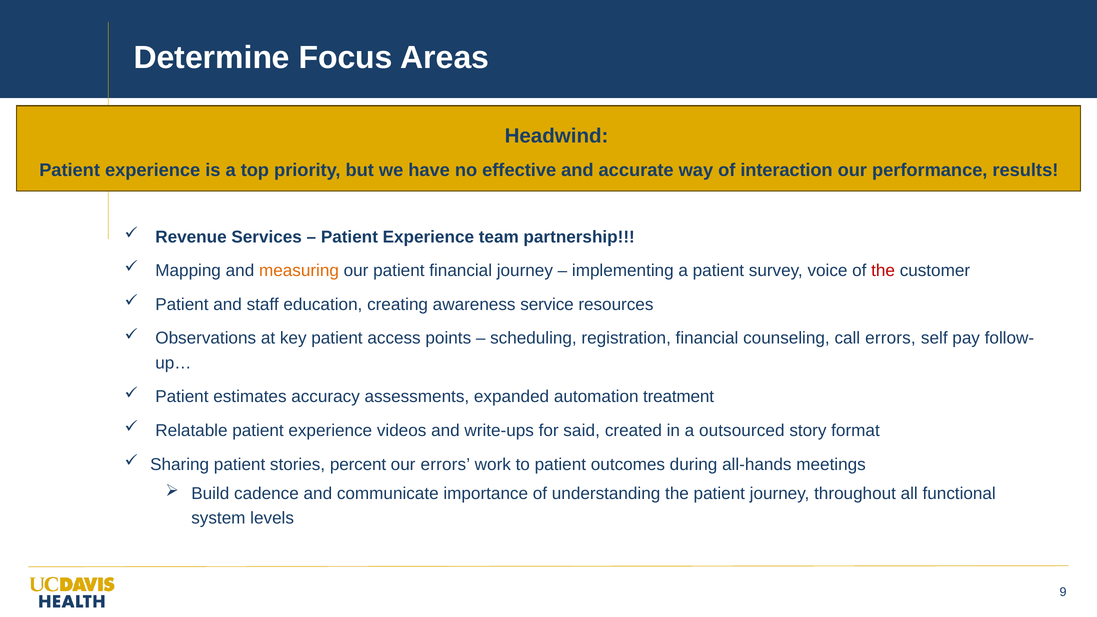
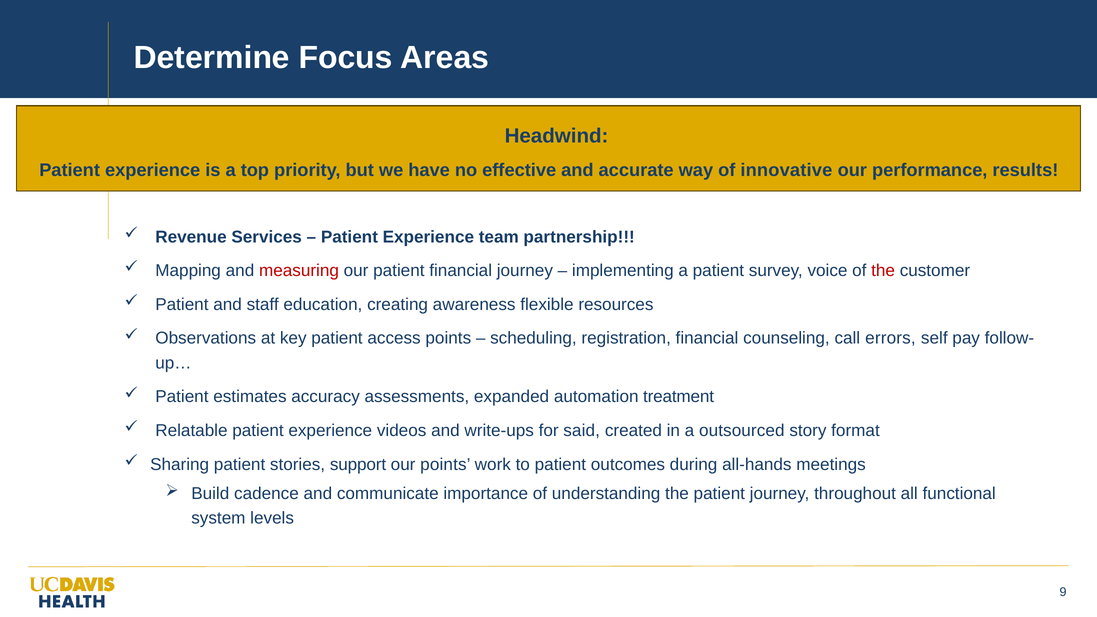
interaction: interaction -> innovative
measuring colour: orange -> red
service: service -> flexible
percent: percent -> support
our errors: errors -> points
